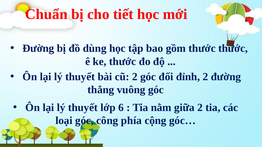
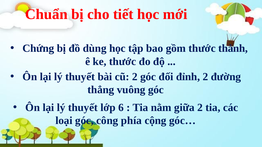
Đường at (38, 48): Đường -> Chứng
thước thước: thước -> thành
